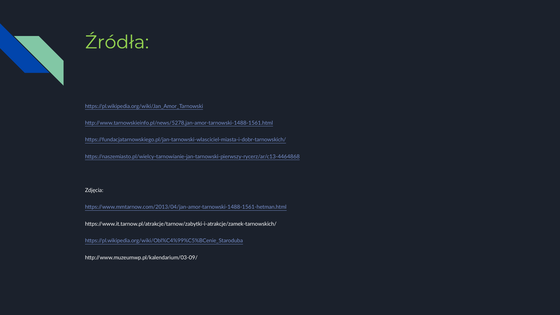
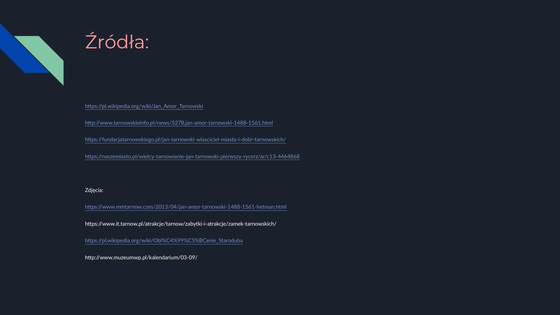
Źródła colour: light green -> pink
